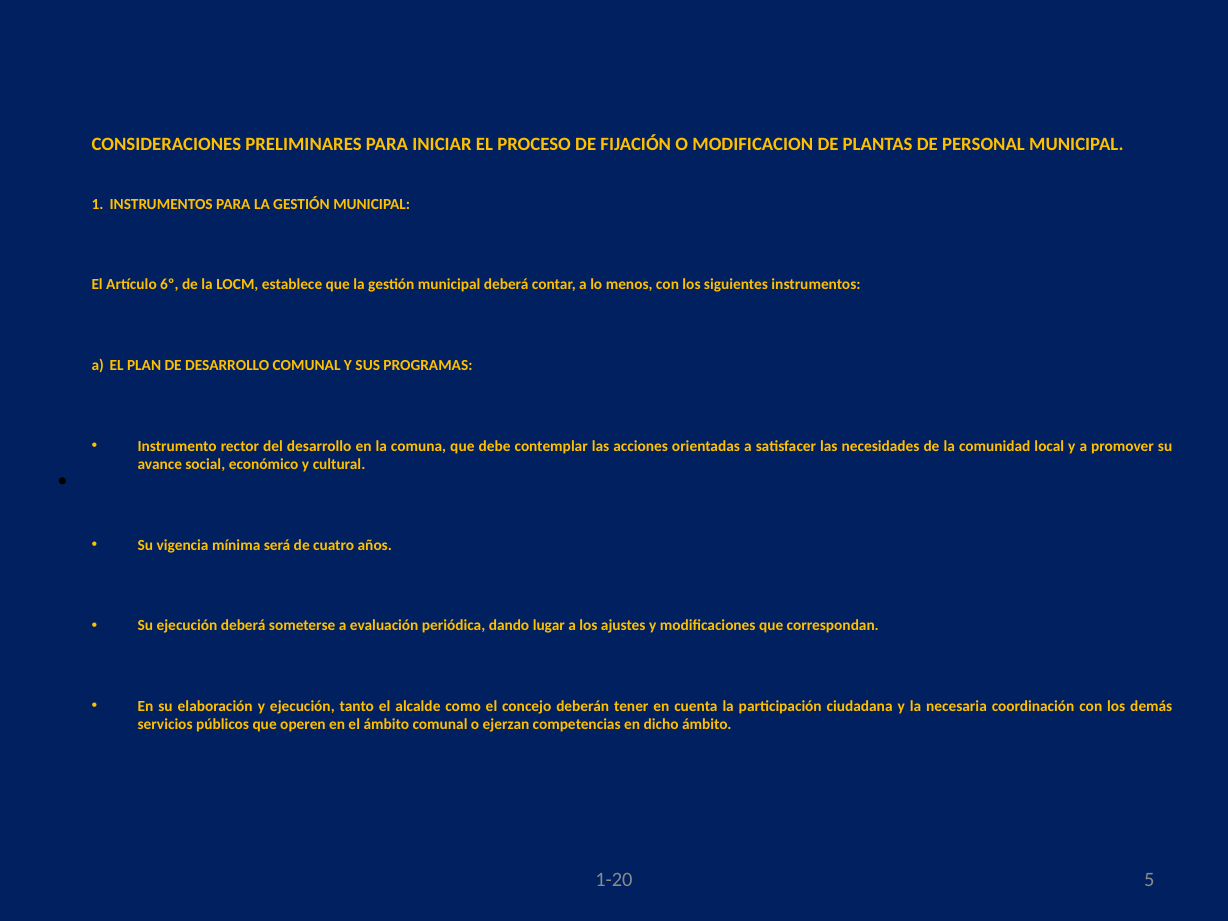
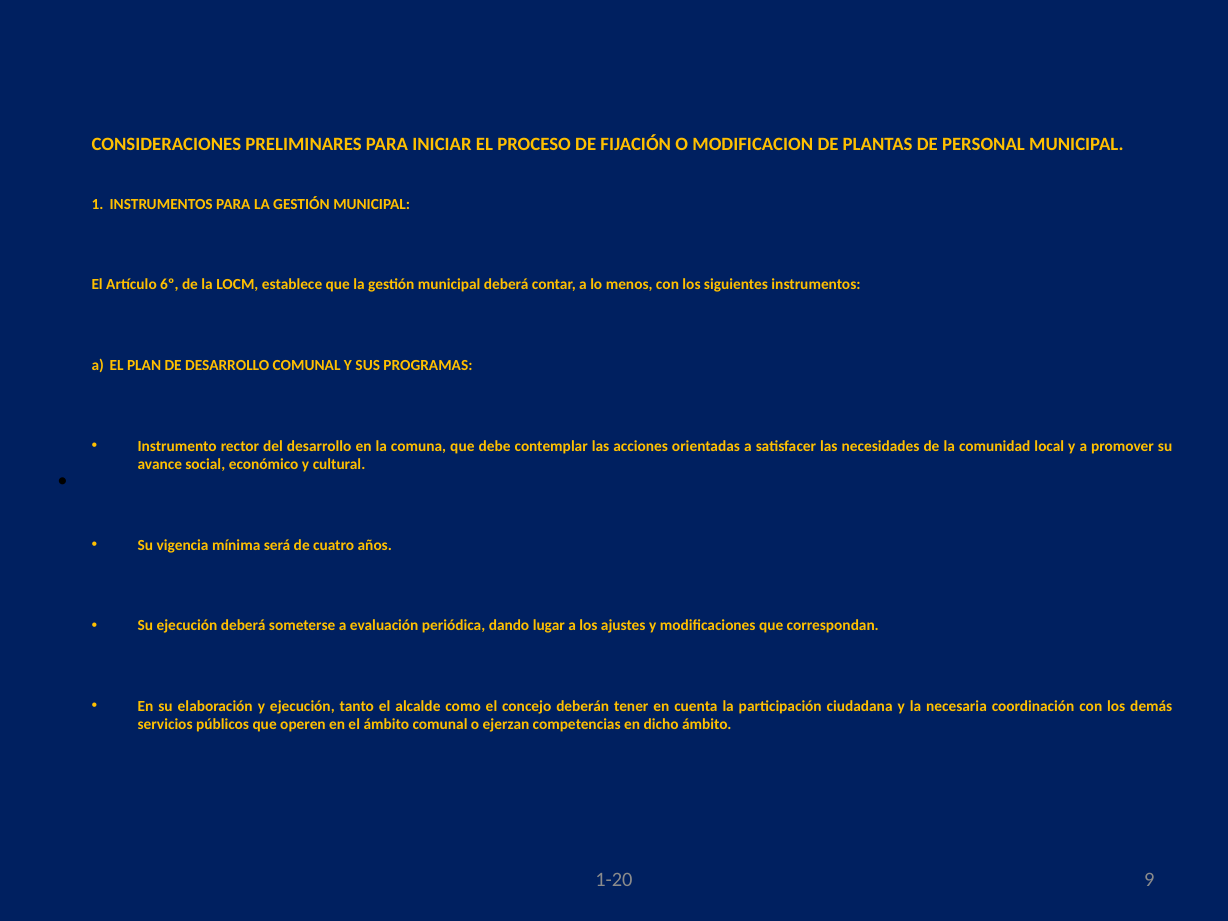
5: 5 -> 9
